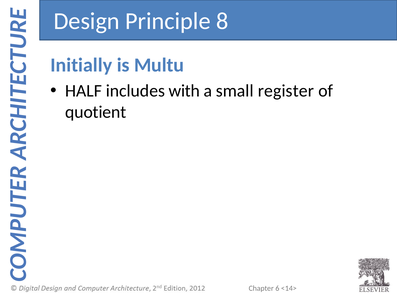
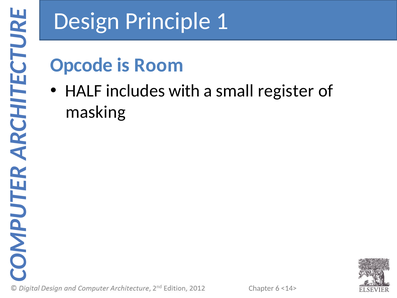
8: 8 -> 1
Initially: Initially -> Opcode
Multu: Multu -> Room
quotient: quotient -> masking
